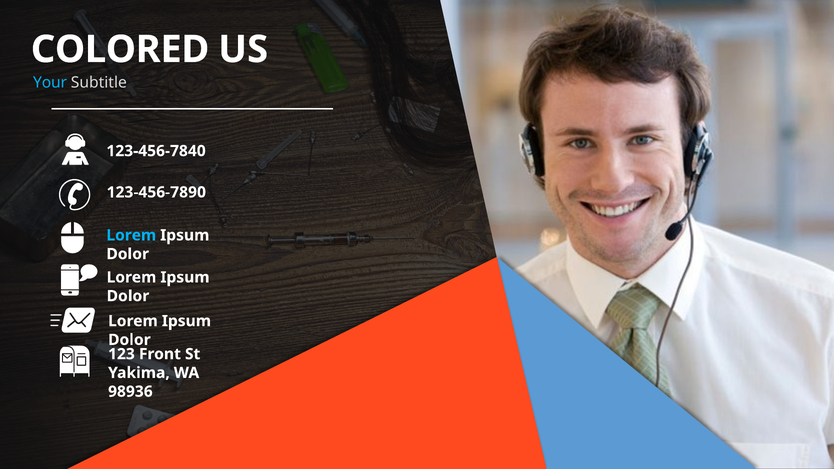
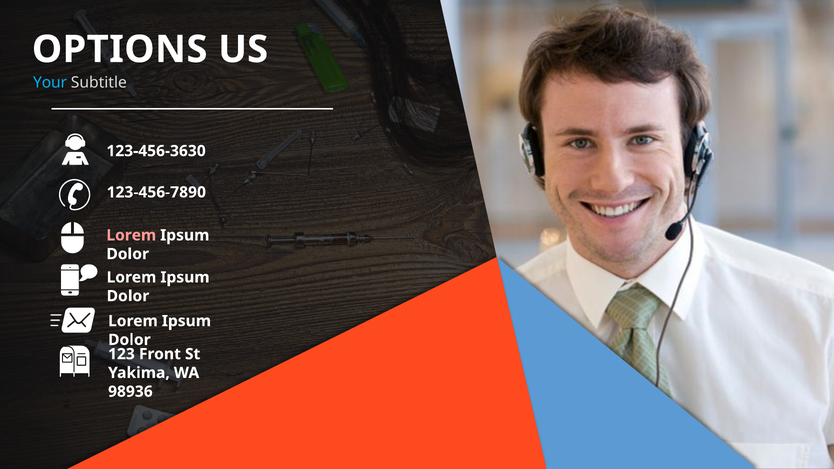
COLORED: COLORED -> OPTIONS
123-456-7840: 123-456-7840 -> 123-456-3630
Lorem at (131, 235) colour: light blue -> pink
